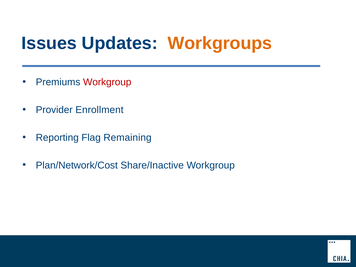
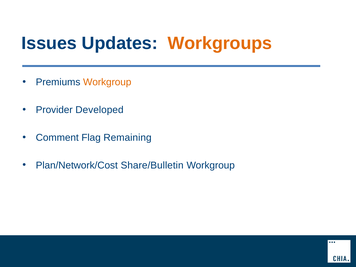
Workgroup at (107, 82) colour: red -> orange
Enrollment: Enrollment -> Developed
Reporting: Reporting -> Comment
Share/Inactive: Share/Inactive -> Share/Bulletin
